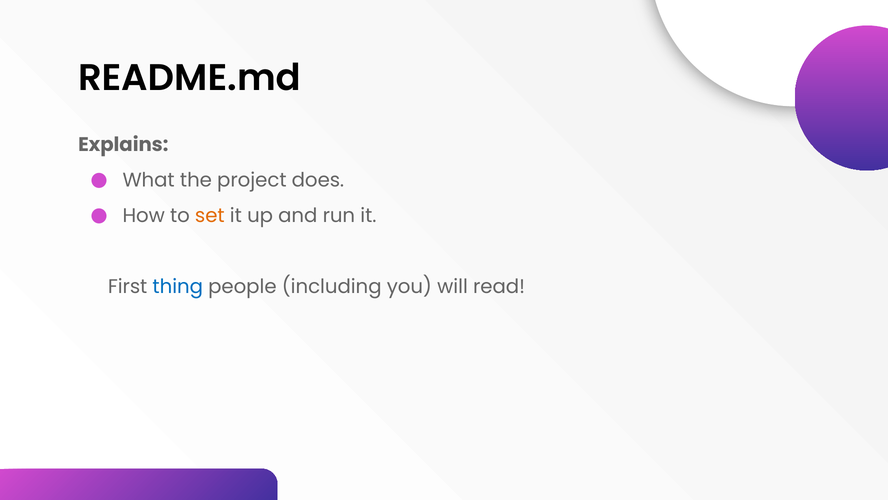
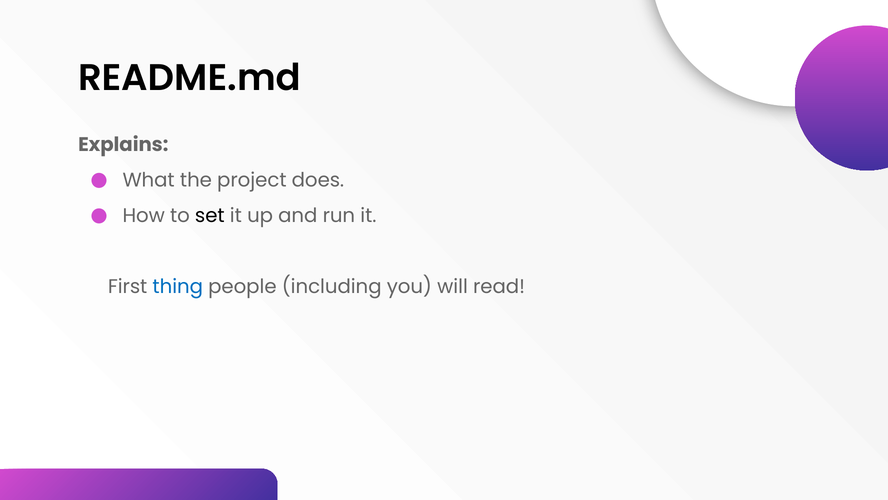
set colour: orange -> black
